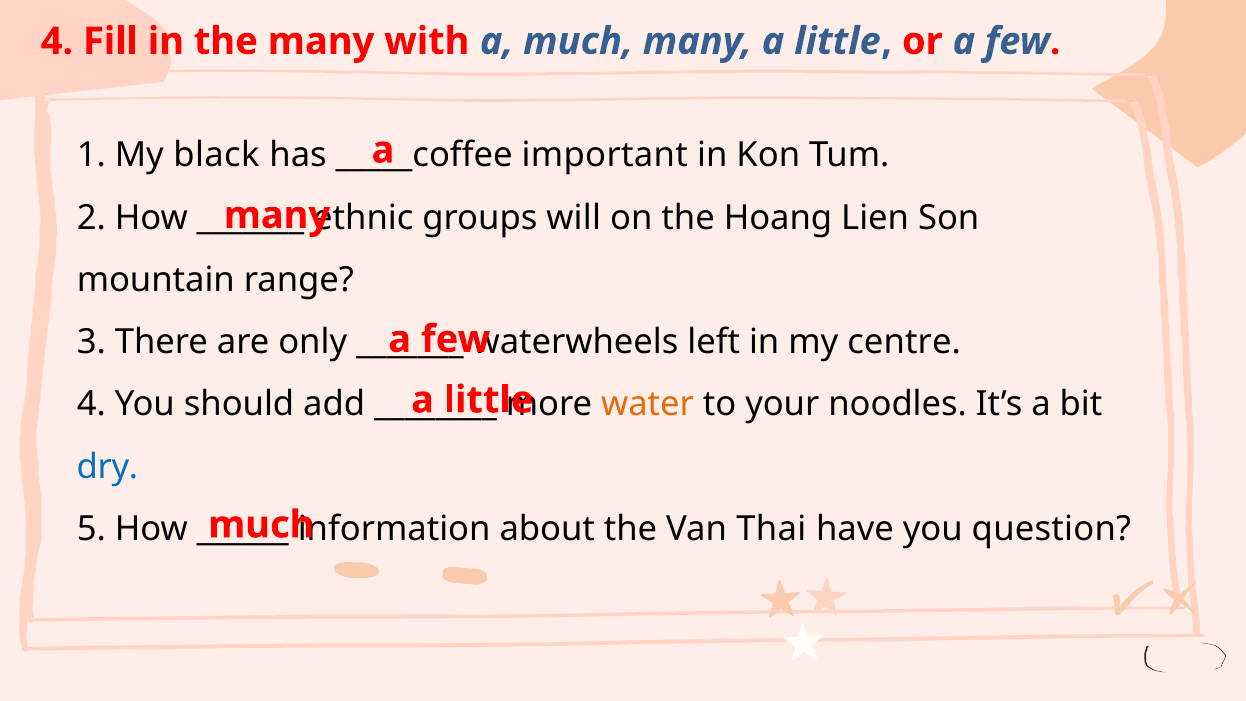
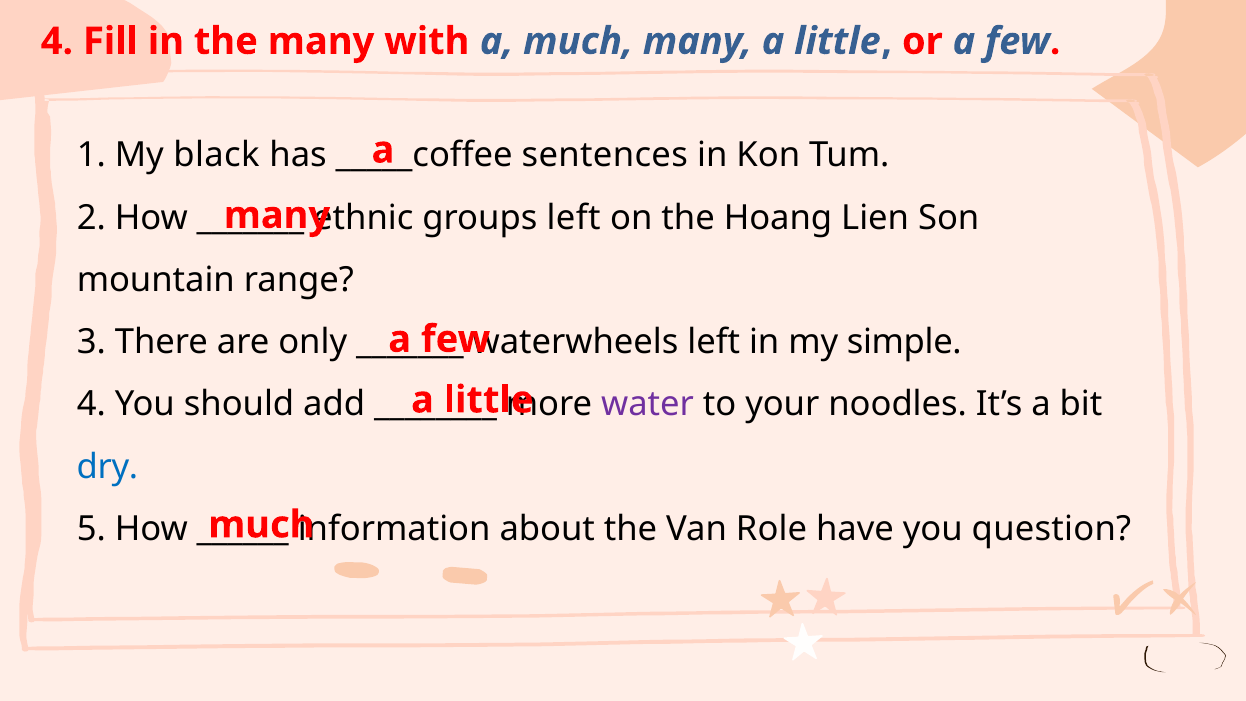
important: important -> sentences
groups will: will -> left
centre: centre -> simple
water colour: orange -> purple
Thai: Thai -> Role
